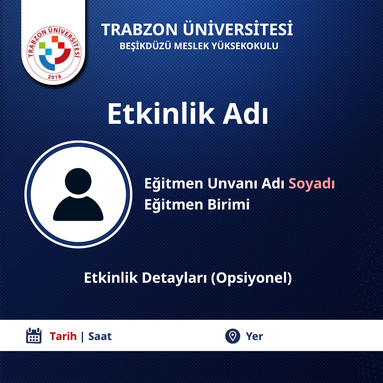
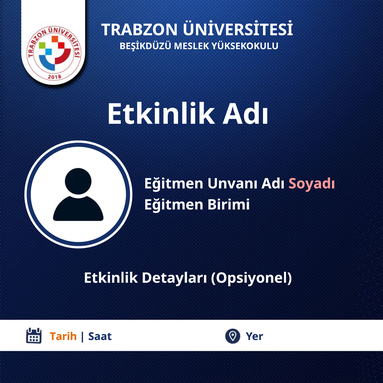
Tarih colour: red -> orange
